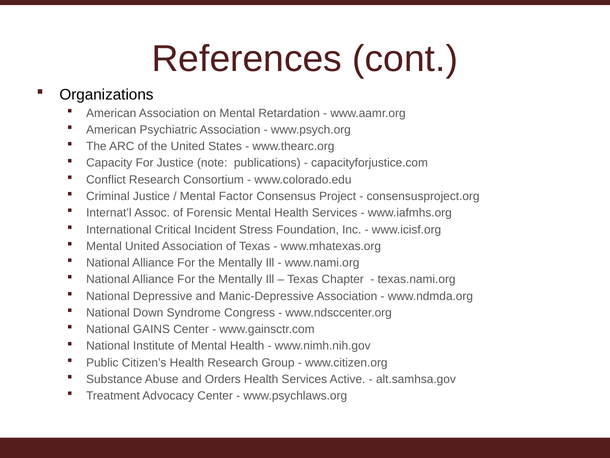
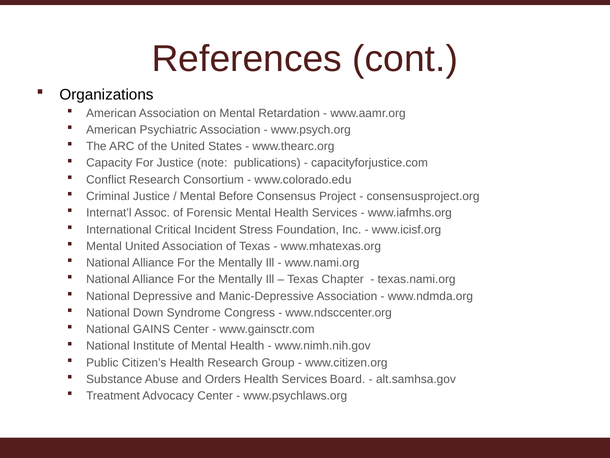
Factor: Factor -> Before
Active: Active -> Board
